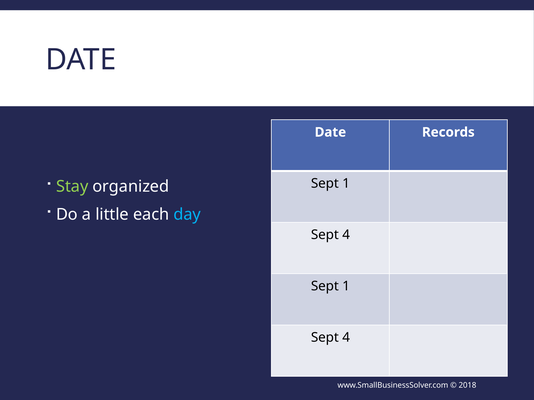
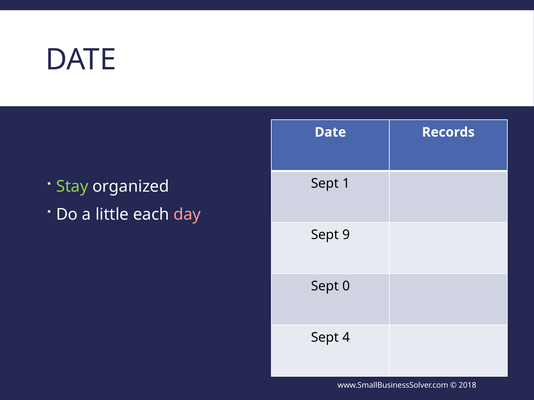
day colour: light blue -> pink
4 at (346, 235): 4 -> 9
1 at (346, 287): 1 -> 0
